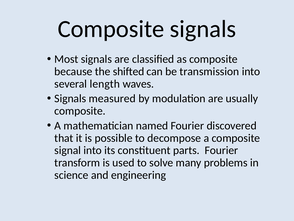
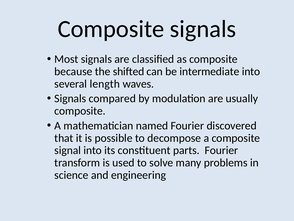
transmission: transmission -> intermediate
measured: measured -> compared
